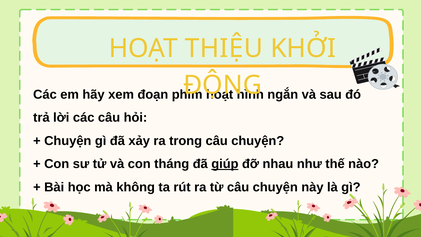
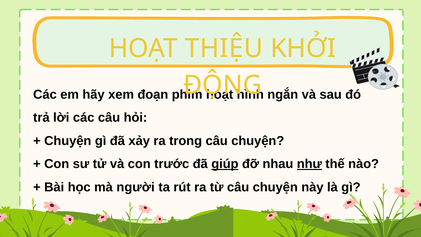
tháng: tháng -> trước
như underline: none -> present
không: không -> người
